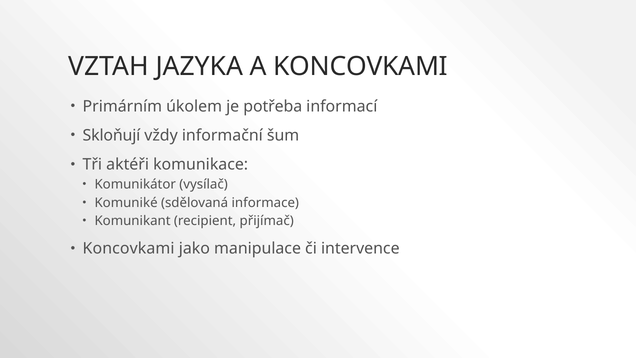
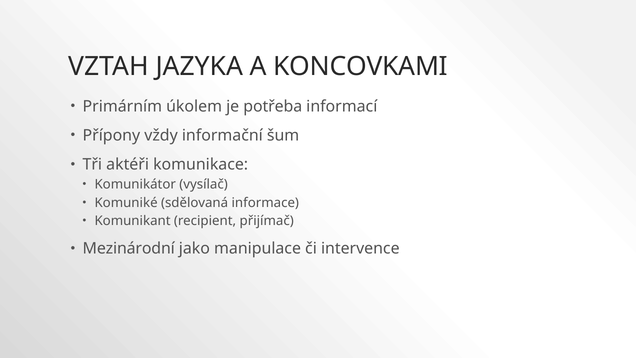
Skloňují: Skloňují -> Přípony
Koncovkami at (129, 249): Koncovkami -> Mezinárodní
